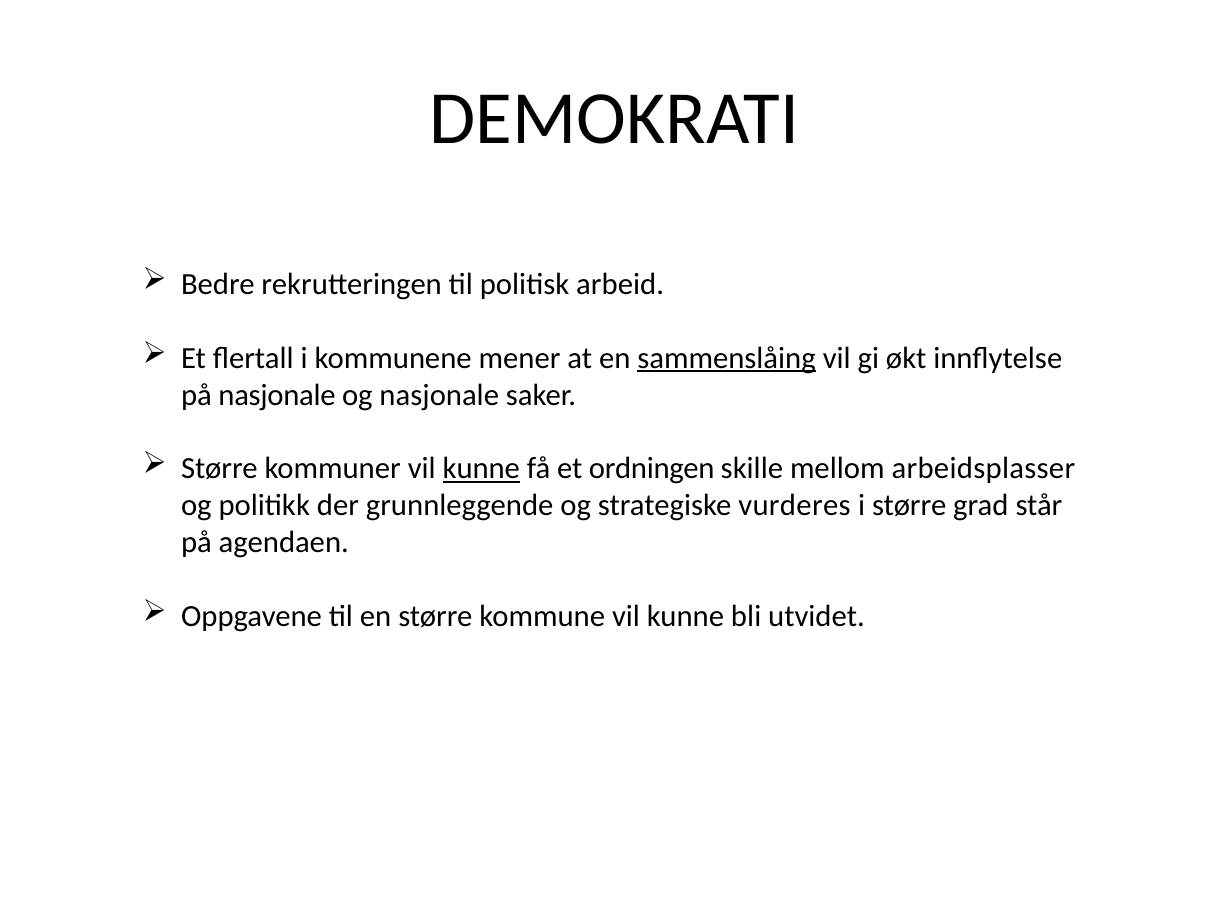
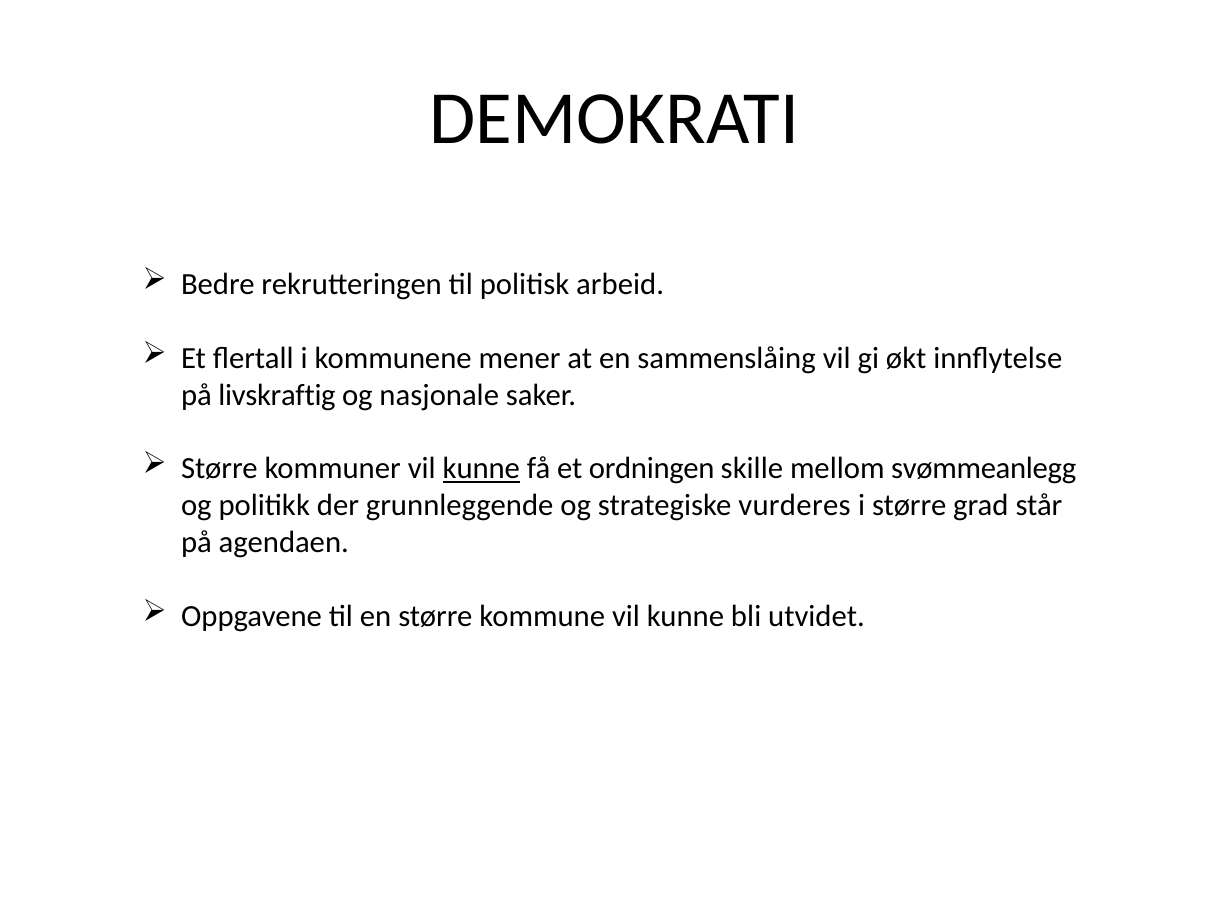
sammenslåing underline: present -> none
på nasjonale: nasjonale -> livskraftig
arbeidsplasser: arbeidsplasser -> svømmeanlegg
